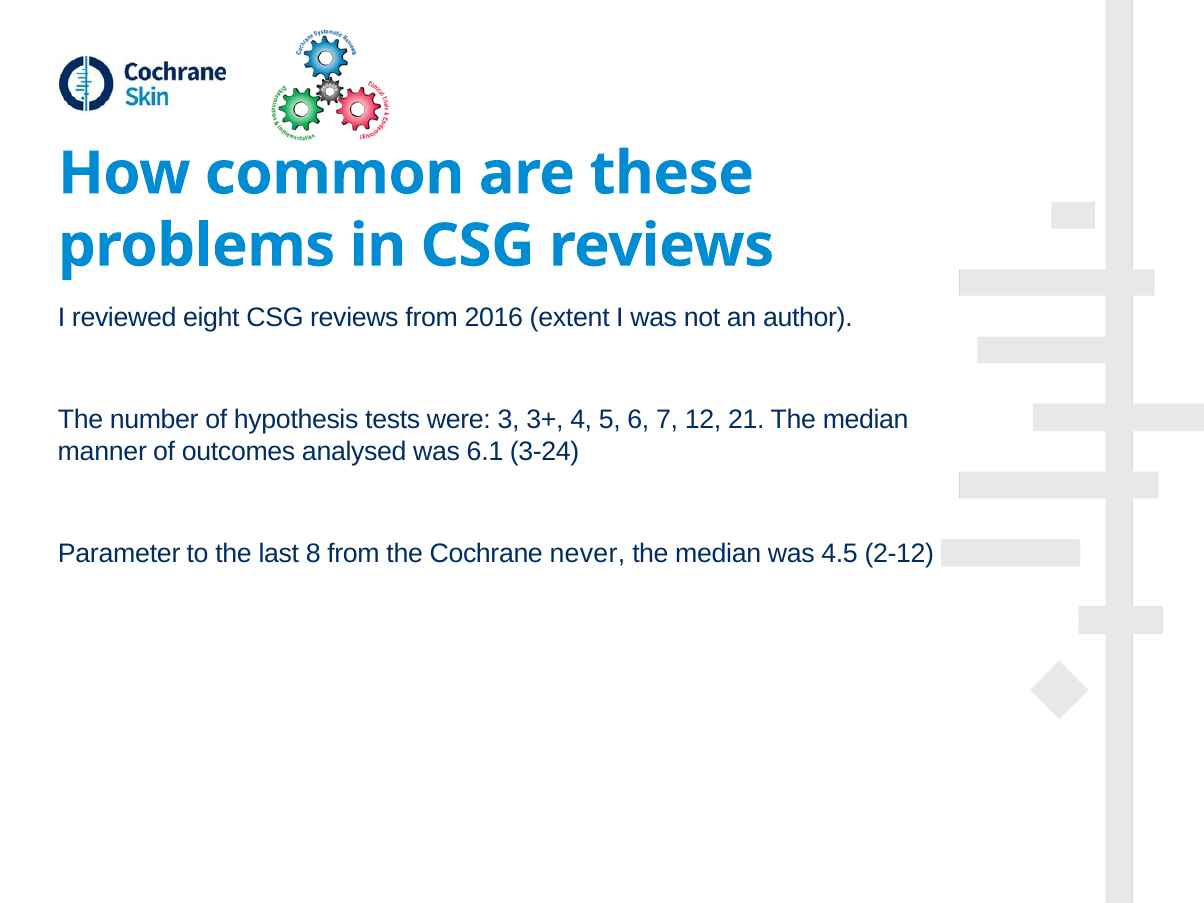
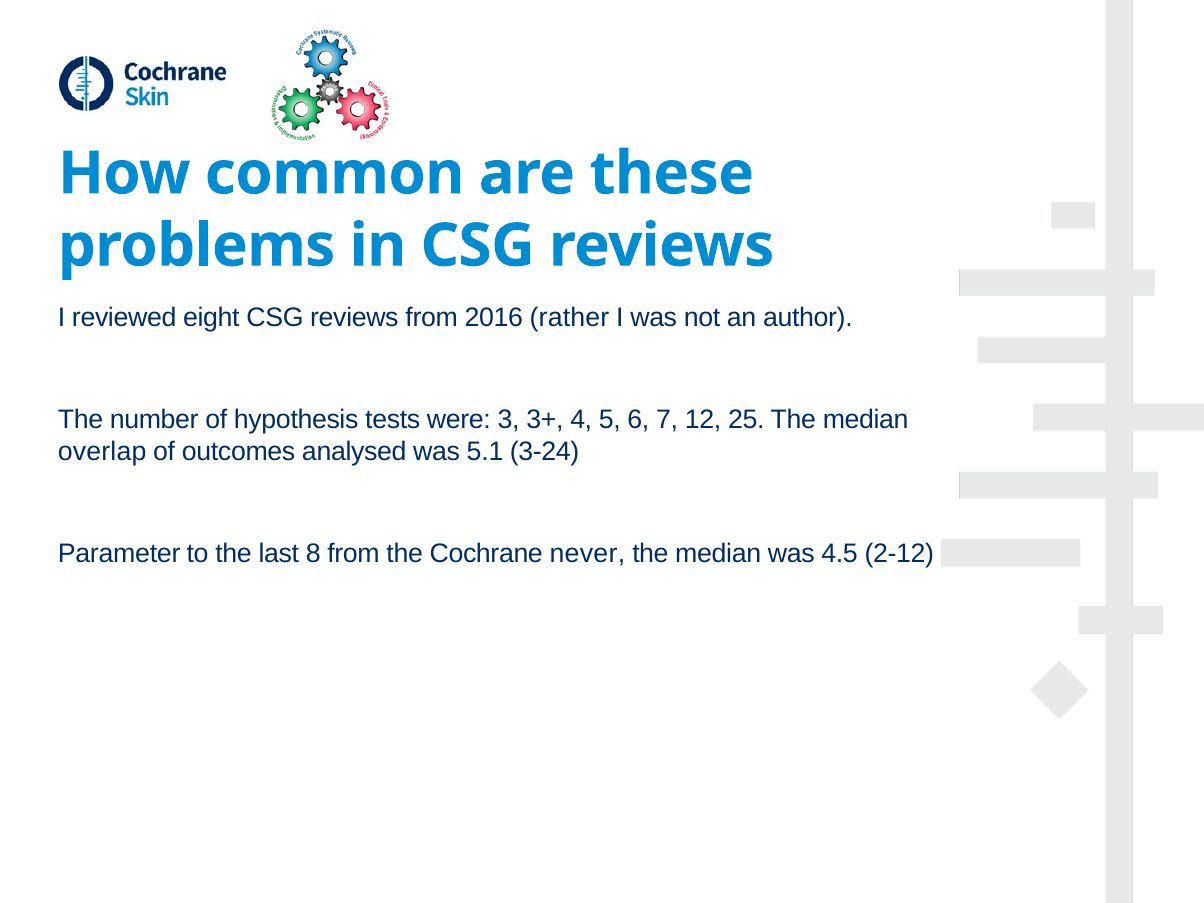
extent: extent -> rather
21: 21 -> 25
manner: manner -> overlap
6.1: 6.1 -> 5.1
